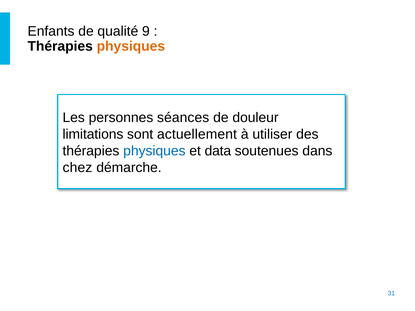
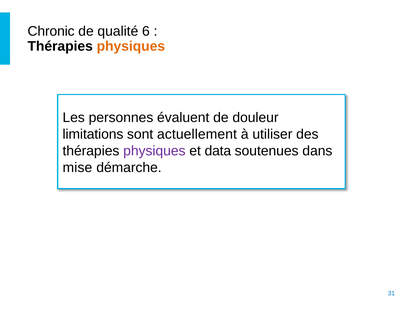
Enfants: Enfants -> Chronic
9: 9 -> 6
séances: séances -> évaluent
physiques at (154, 151) colour: blue -> purple
chez: chez -> mise
